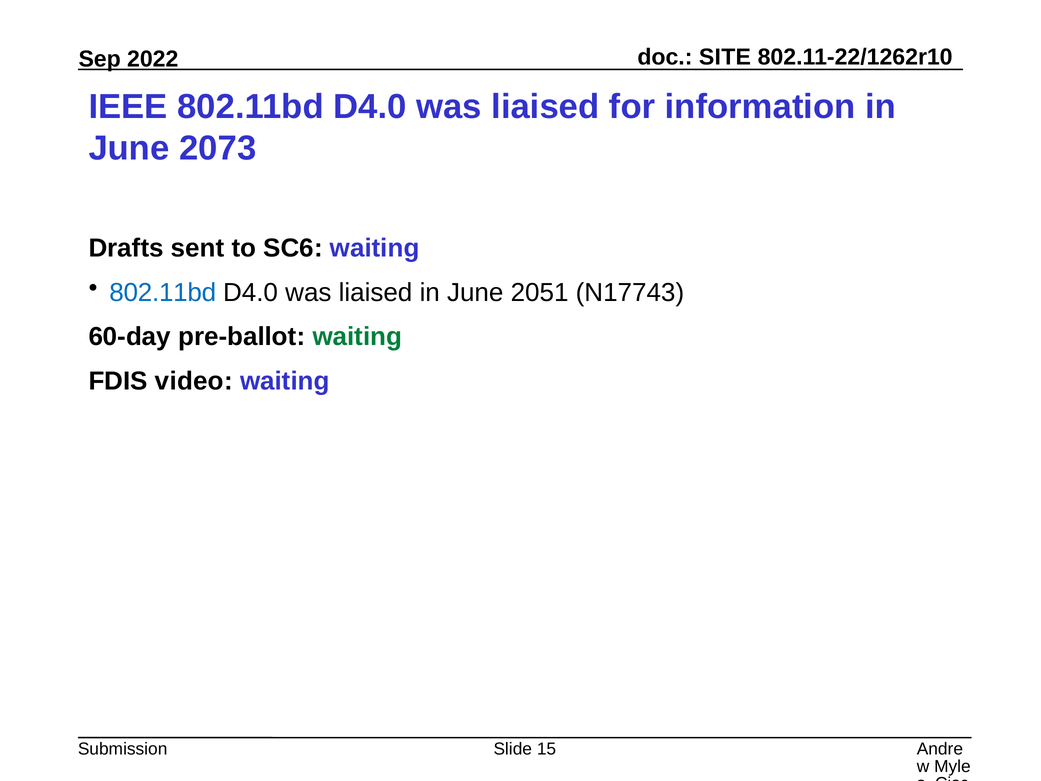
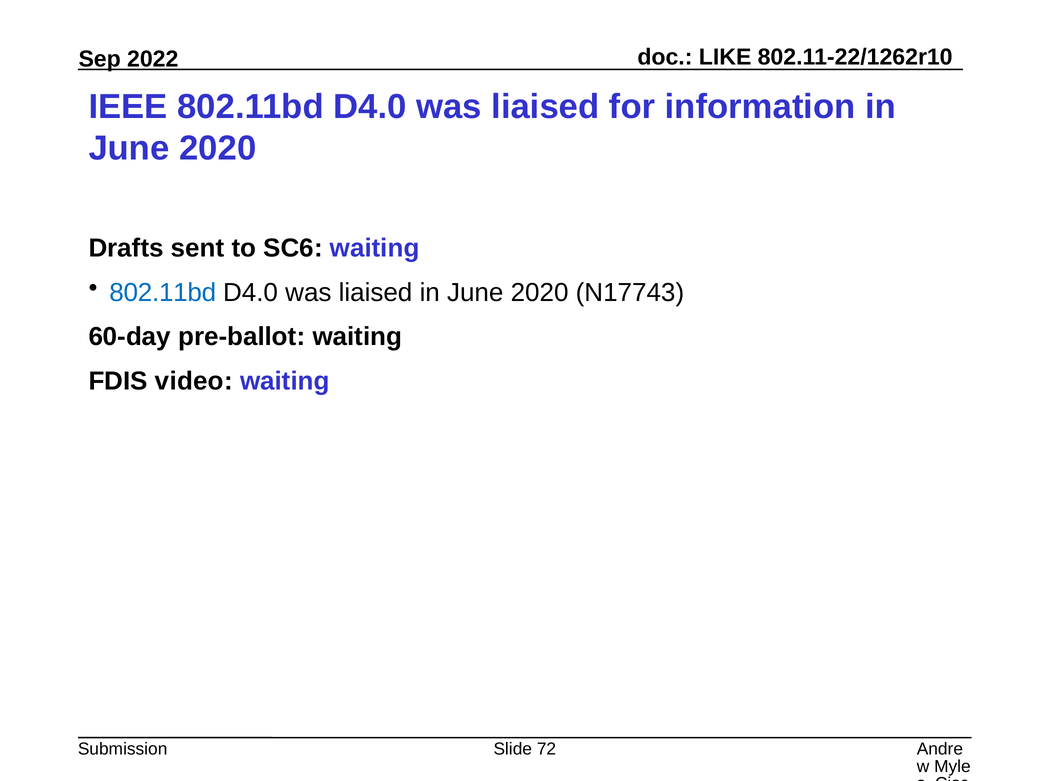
SITE: SITE -> LIKE
2073 at (218, 148): 2073 -> 2020
liaised in June 2051: 2051 -> 2020
waiting at (357, 337) colour: green -> black
15: 15 -> 72
